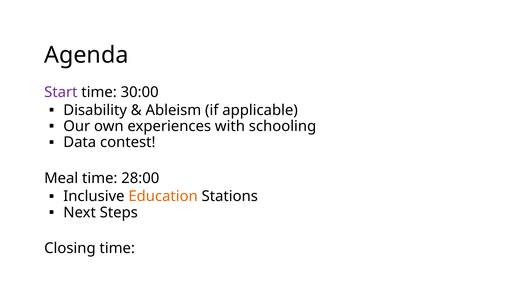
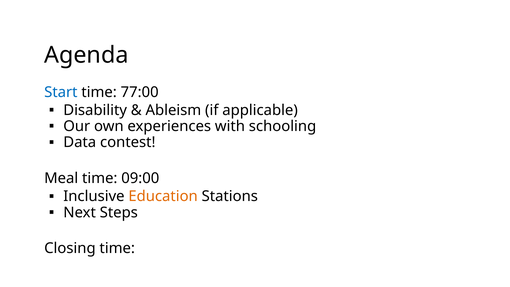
Start colour: purple -> blue
30:00: 30:00 -> 77:00
28:00: 28:00 -> 09:00
